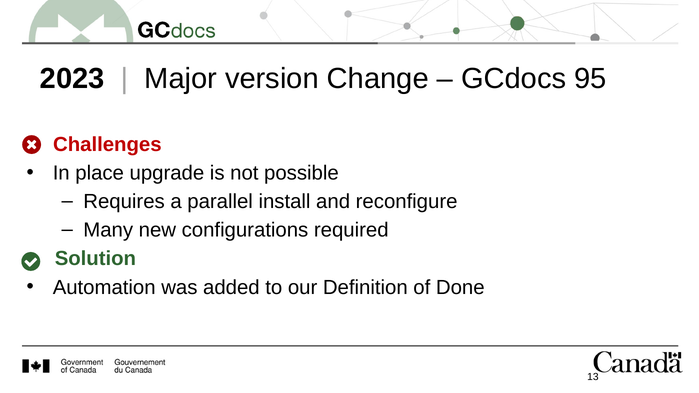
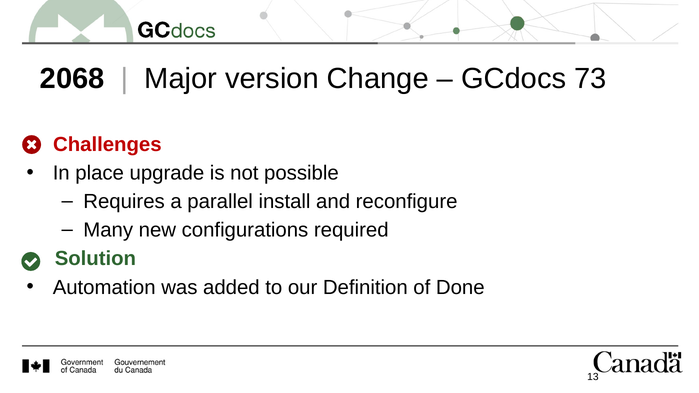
2023: 2023 -> 2068
95: 95 -> 73
